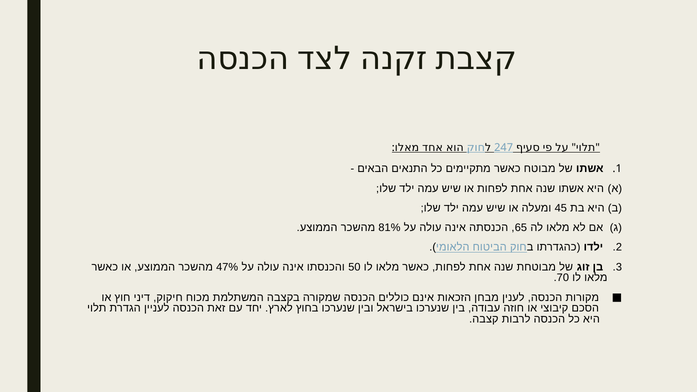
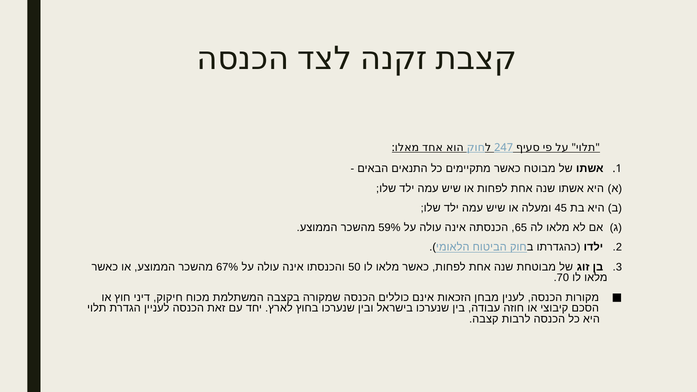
81%: 81% -> 59%
47%: 47% -> 67%
